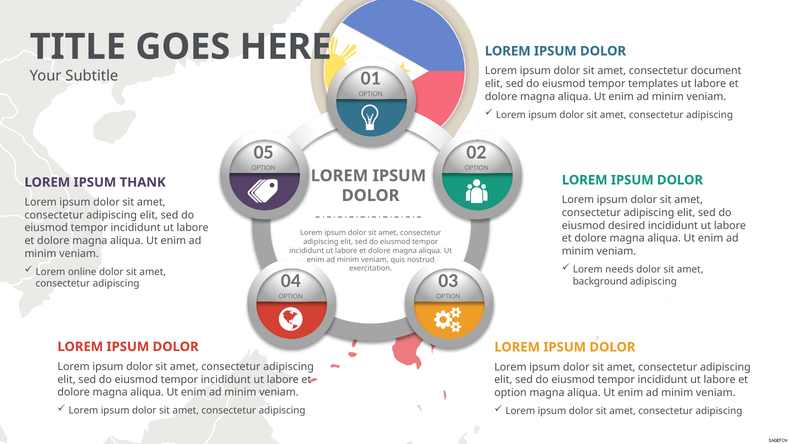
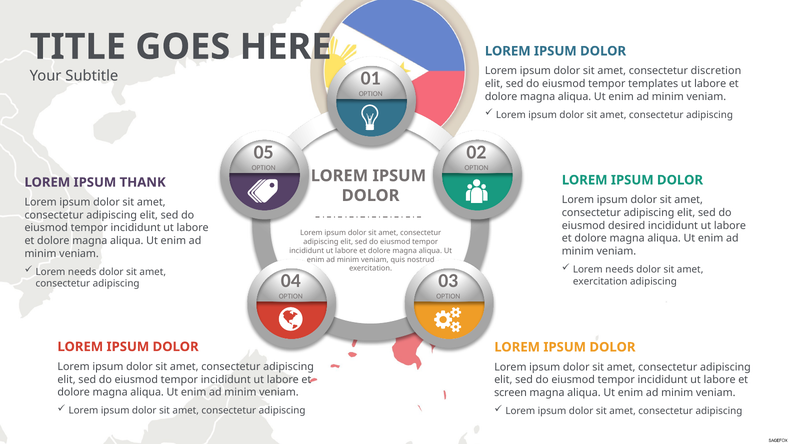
document: document -> discretion
online at (82, 272): online -> needs
background at (600, 281): background -> exercitation
option at (511, 393): option -> screen
